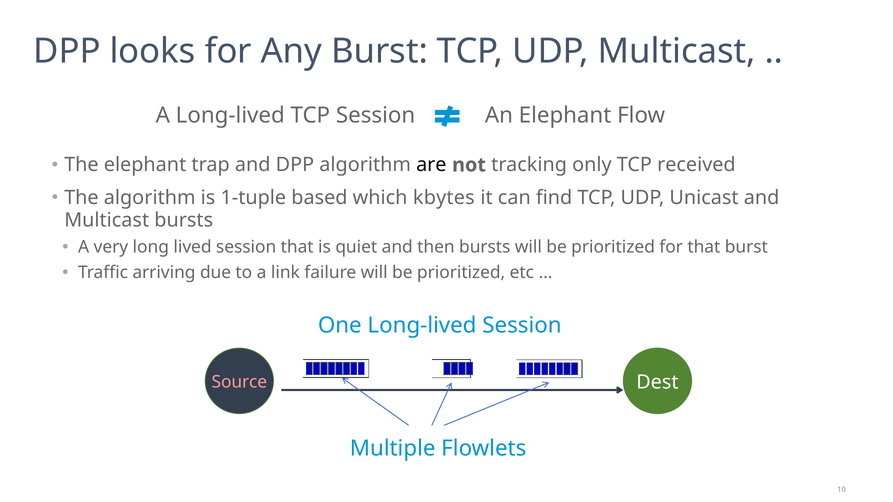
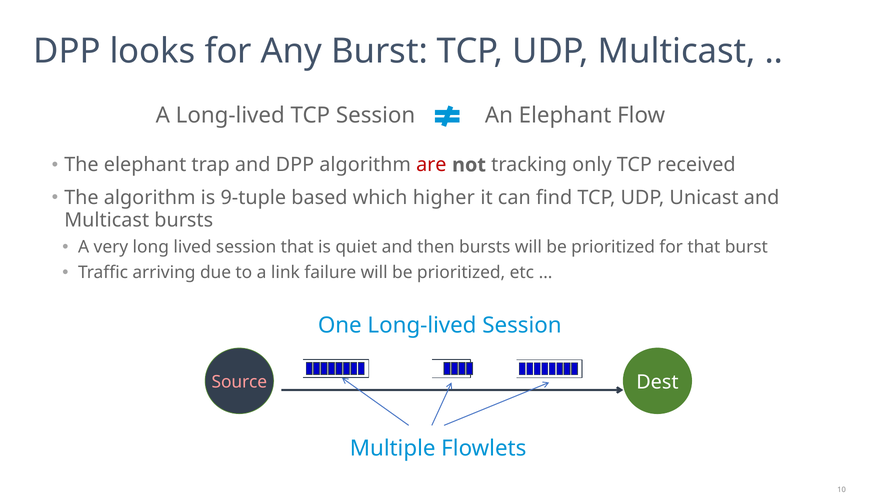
are colour: black -> red
1-tuple: 1-tuple -> 9-tuple
kbytes: kbytes -> higher
